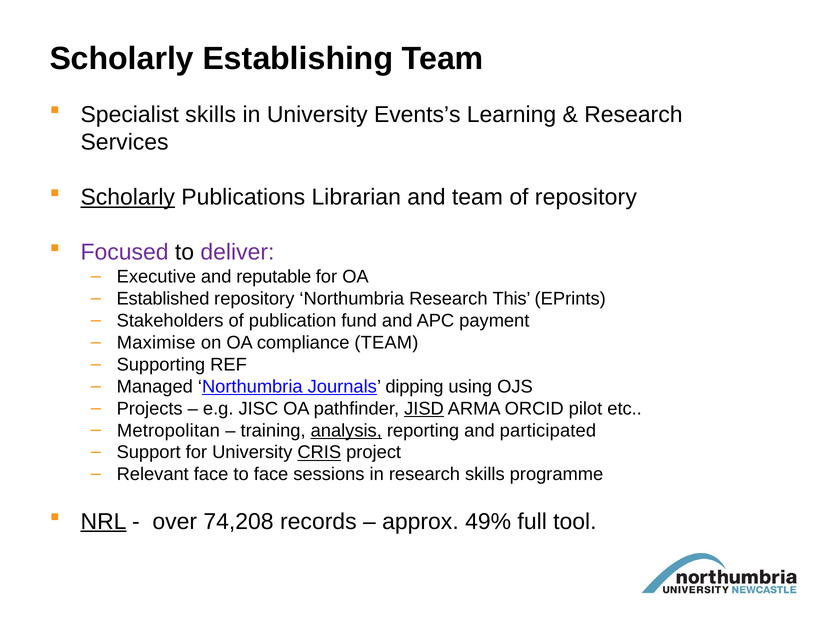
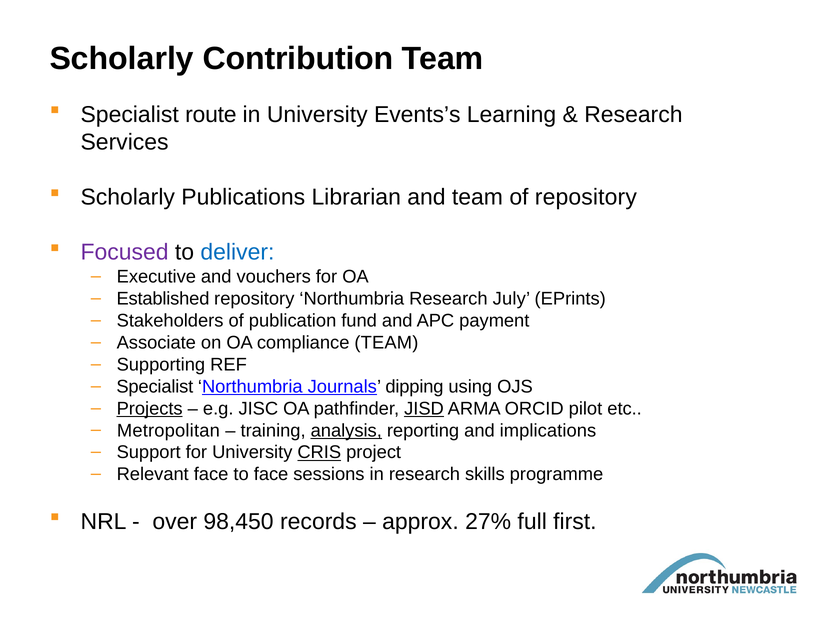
Establishing: Establishing -> Contribution
Specialist skills: skills -> route
Scholarly at (128, 197) underline: present -> none
deliver colour: purple -> blue
reputable: reputable -> vouchers
This: This -> July
Maximise: Maximise -> Associate
Managed at (155, 387): Managed -> Specialist
Projects underline: none -> present
participated: participated -> implications
NRL underline: present -> none
74,208: 74,208 -> 98,450
49%: 49% -> 27%
tool: tool -> first
